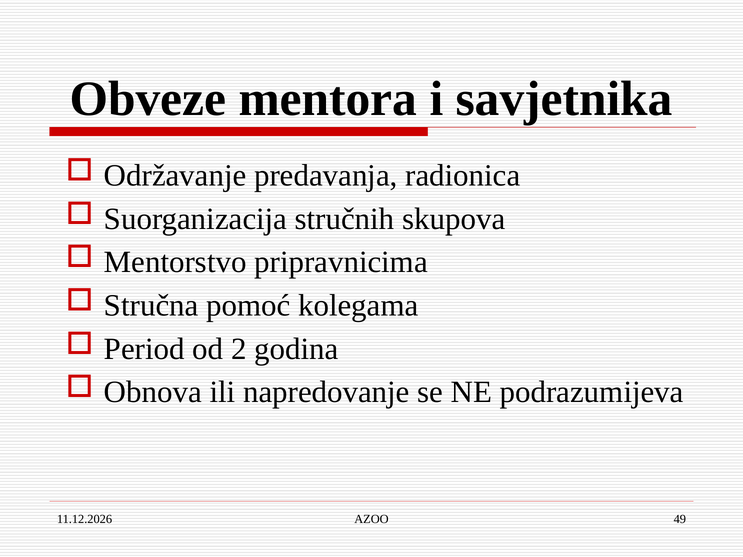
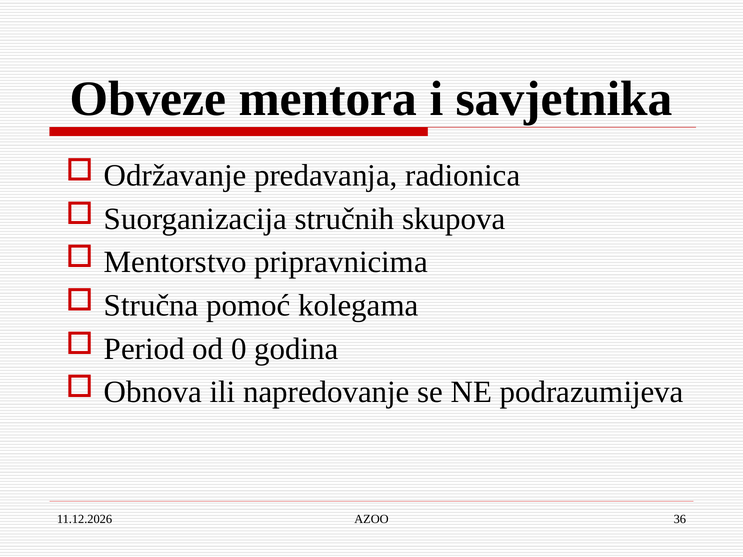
2: 2 -> 0
49: 49 -> 36
